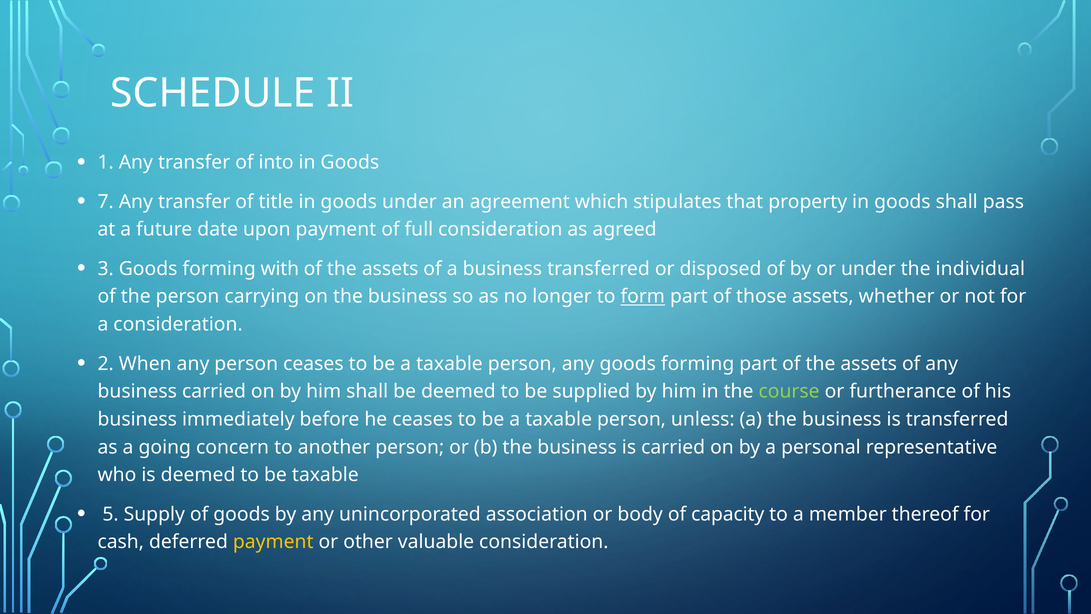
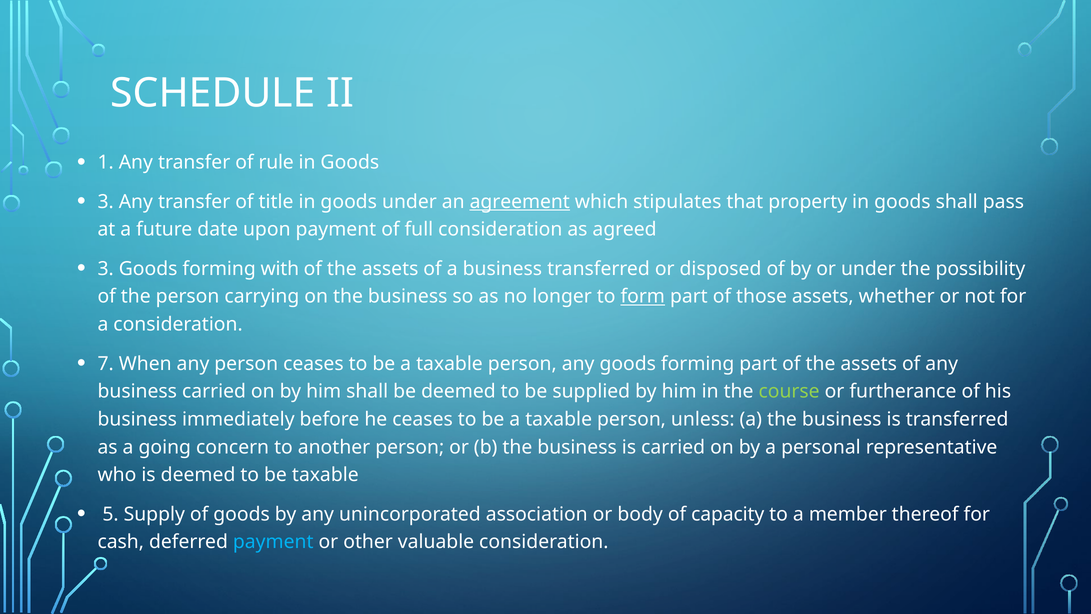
into: into -> rule
7 at (106, 202): 7 -> 3
agreement underline: none -> present
individual: individual -> possibility
2: 2 -> 7
payment at (273, 542) colour: yellow -> light blue
